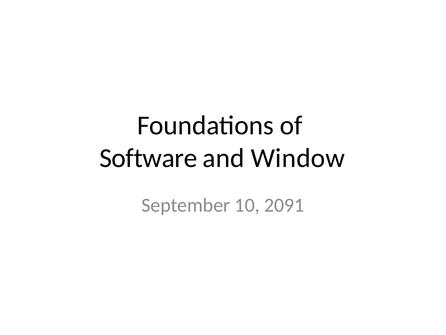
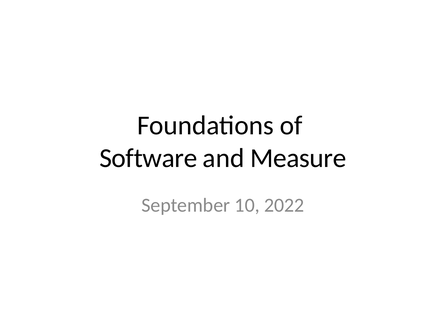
Window: Window -> Measure
2091: 2091 -> 2022
